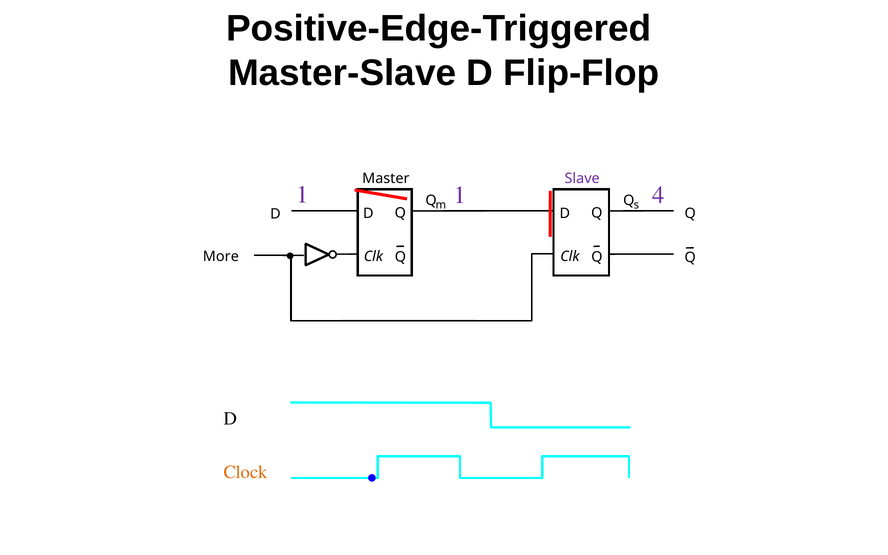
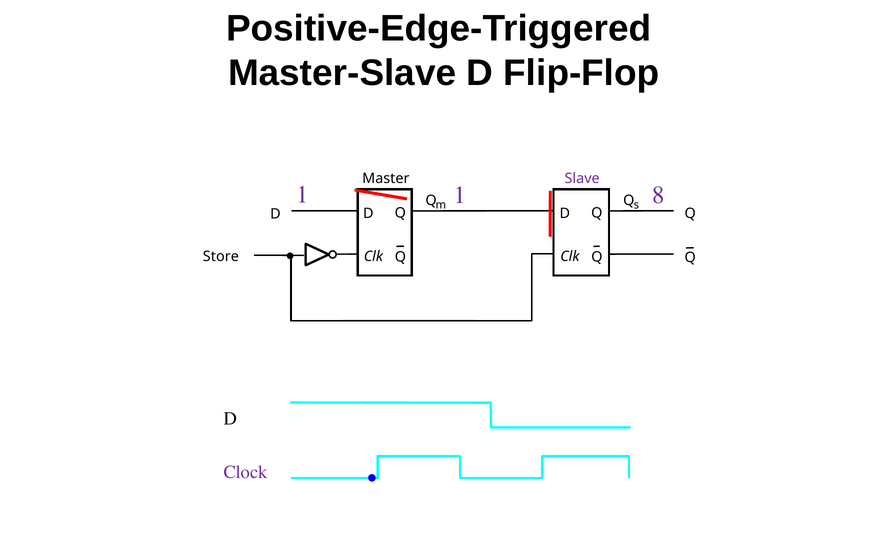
4: 4 -> 8
More: More -> Store
Clock colour: orange -> purple
